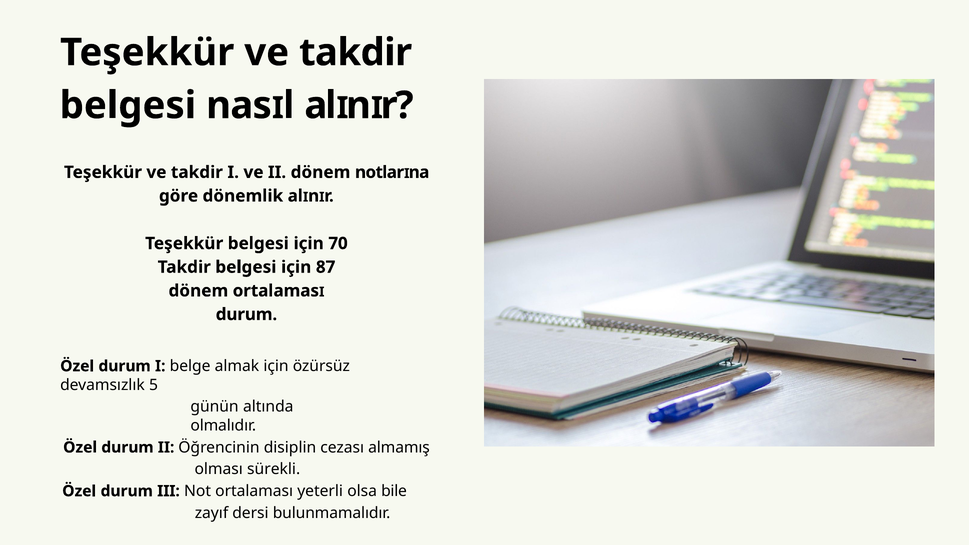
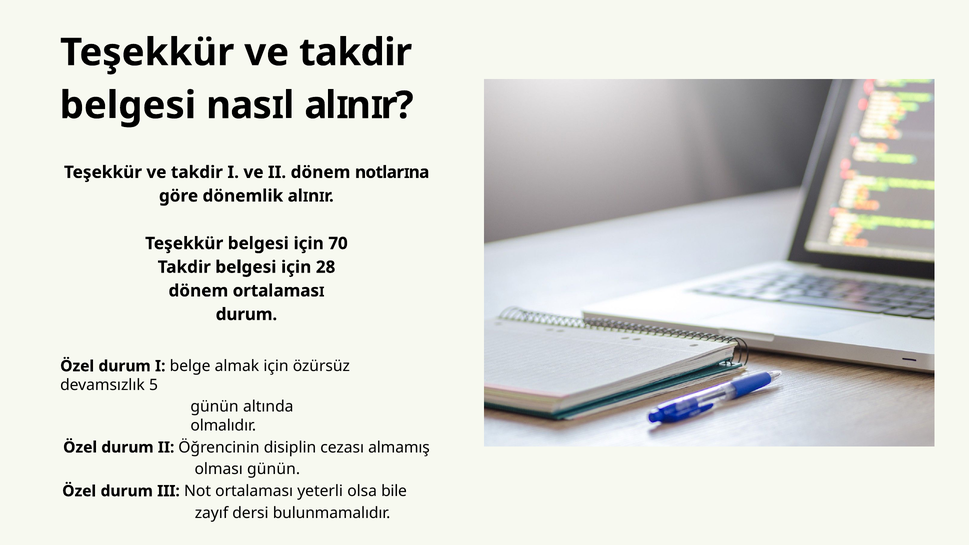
87: 87 -> 28
olması sürekli: sürekli -> günün
